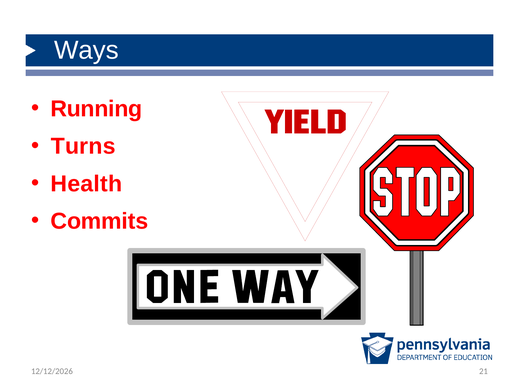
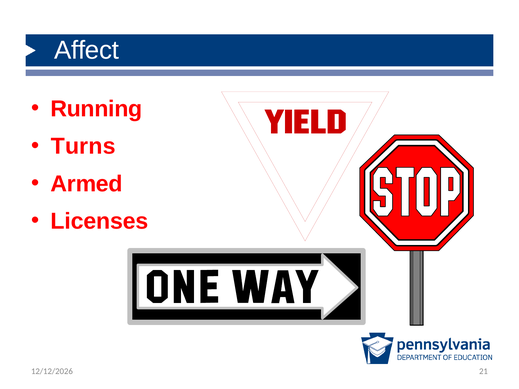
Ways: Ways -> Affect
Health: Health -> Armed
Commits: Commits -> Licenses
